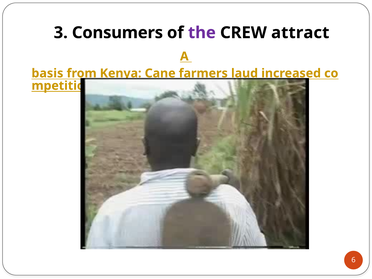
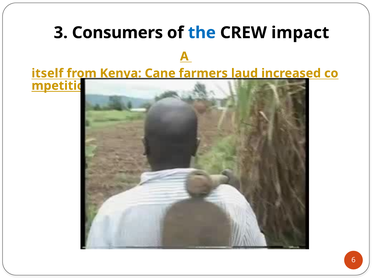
the colour: purple -> blue
attract: attract -> impact
basis: basis -> itself
